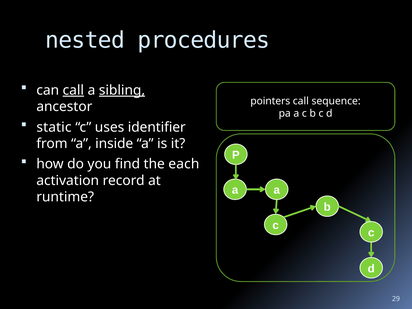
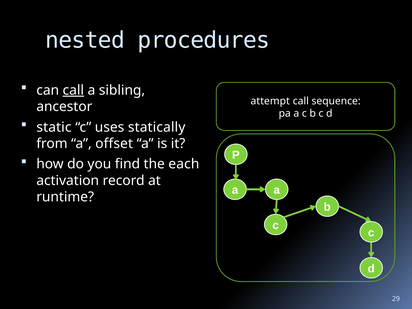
sibling underline: present -> none
pointers: pointers -> attempt
identifier: identifier -> statically
inside: inside -> offset
